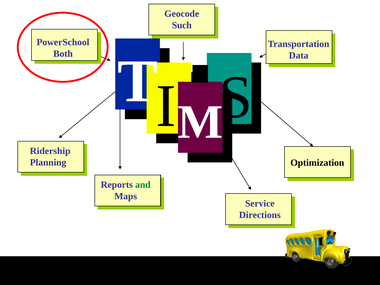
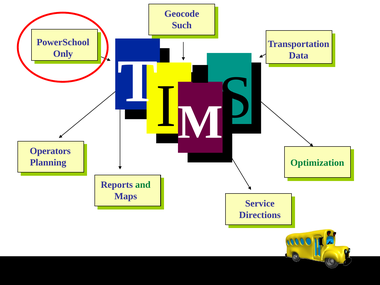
Both: Both -> Only
Ridership: Ridership -> Operators
Optimization colour: black -> green
